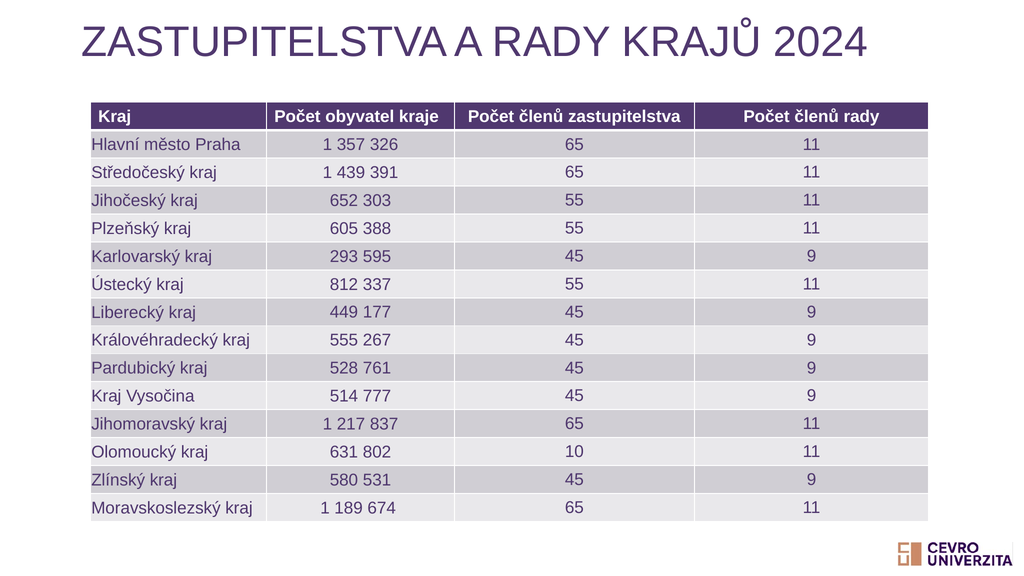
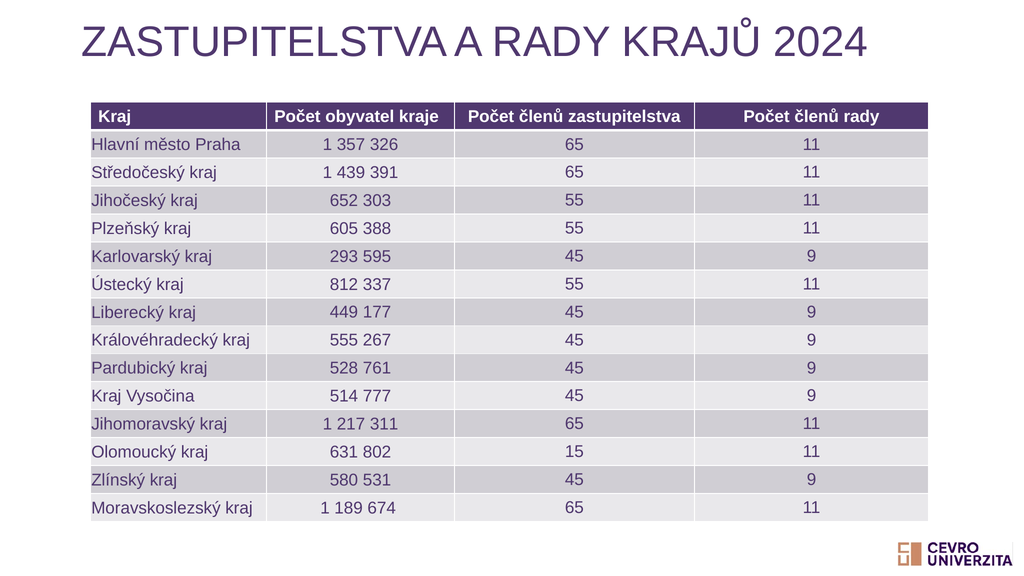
837: 837 -> 311
10: 10 -> 15
